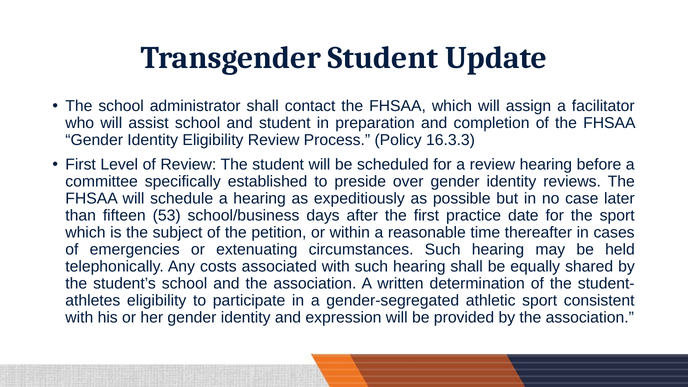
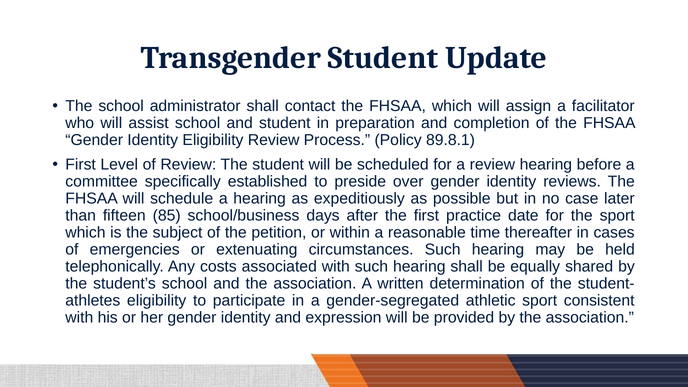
16.3.3: 16.3.3 -> 89.8.1
53: 53 -> 85
